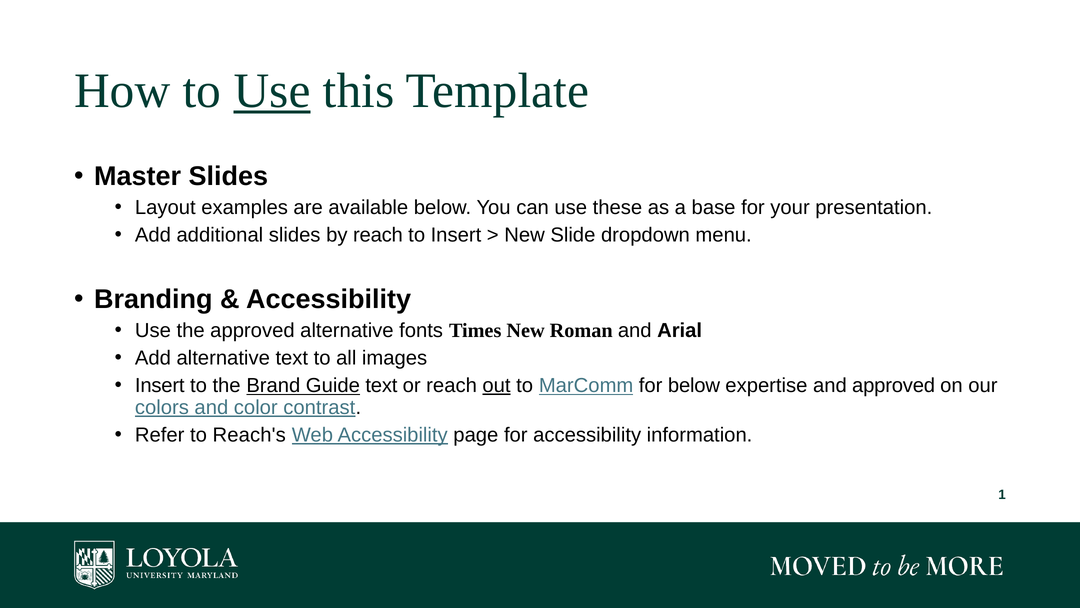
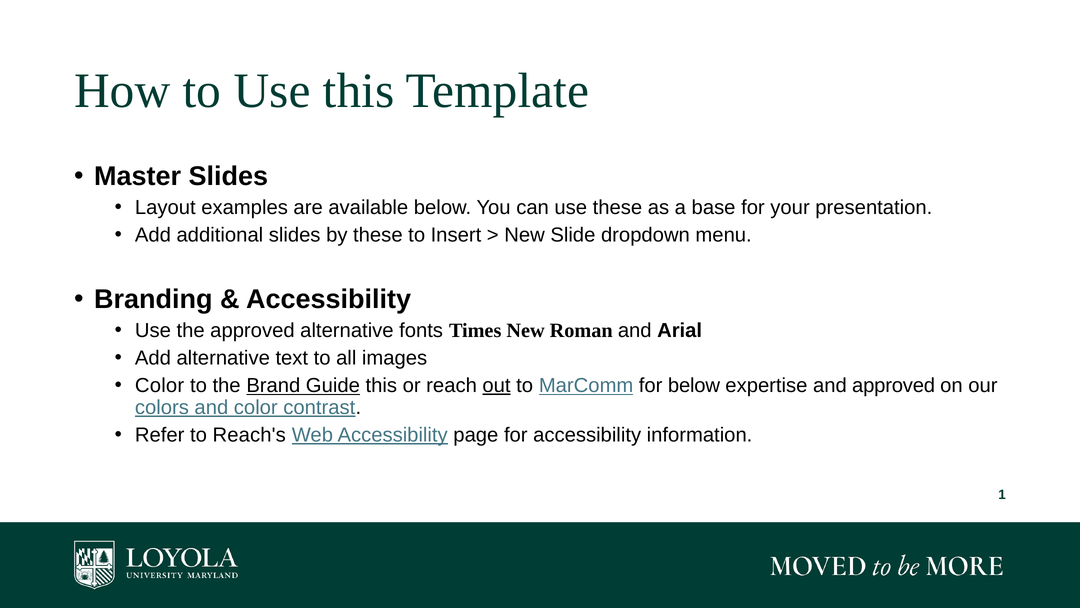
Use at (272, 91) underline: present -> none
by reach: reach -> these
Insert at (160, 385): Insert -> Color
Guide text: text -> this
